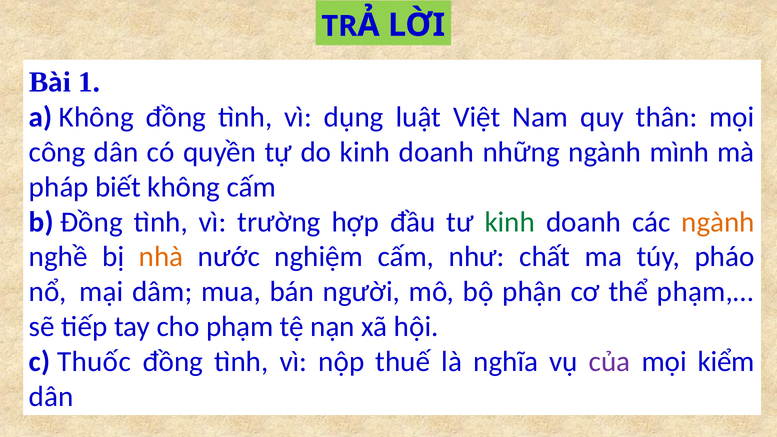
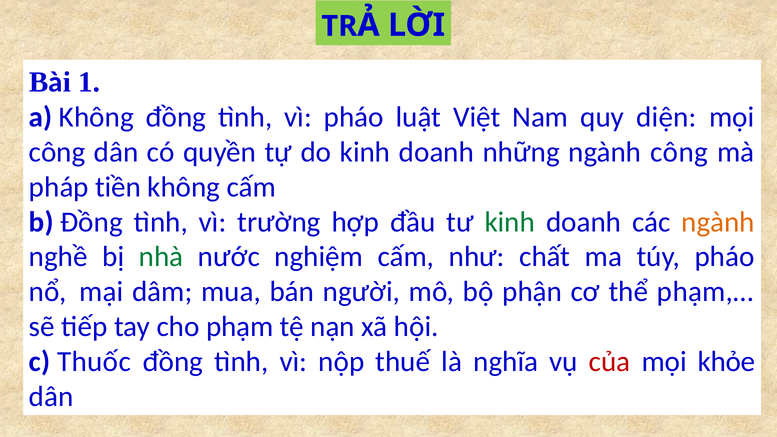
vì dụng: dụng -> pháo
thân: thân -> diện
ngành mình: mình -> công
biết: biết -> tiền
nhà colour: orange -> green
của colour: purple -> red
kiểm: kiểm -> khỏe
